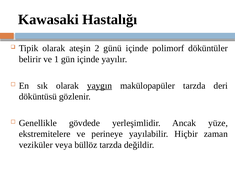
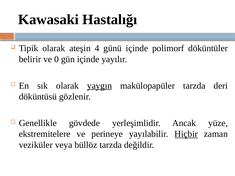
2: 2 -> 4
1: 1 -> 0
Hiçbir underline: none -> present
